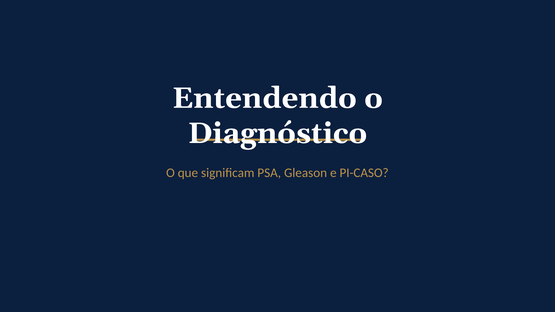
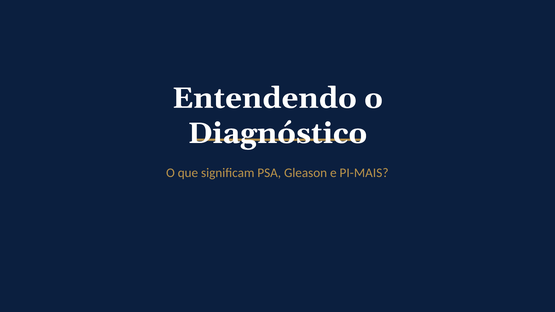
PI-CASO: PI-CASO -> PI-MAIS
